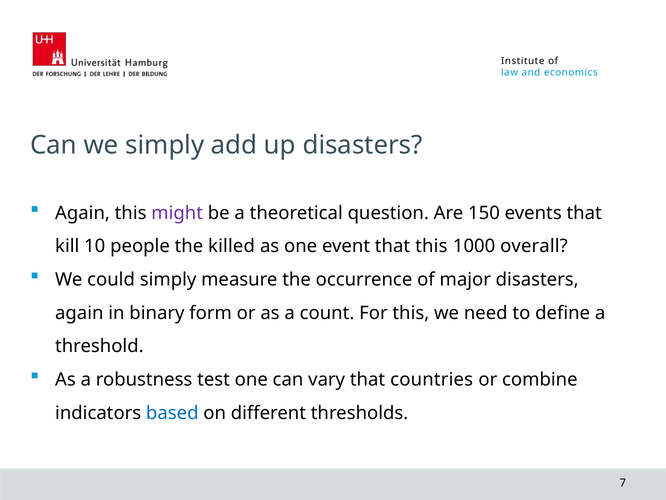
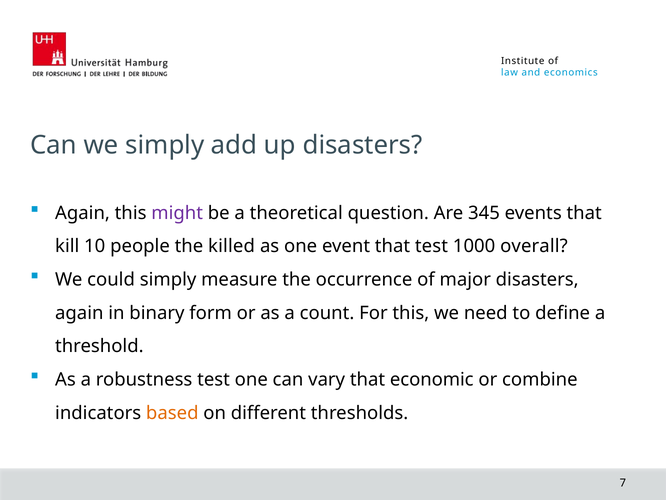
150: 150 -> 345
that this: this -> test
countries: countries -> economic
based colour: blue -> orange
